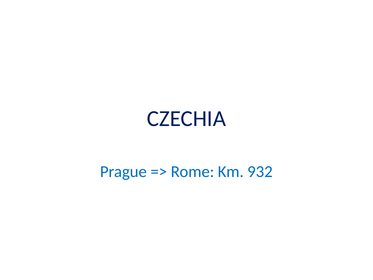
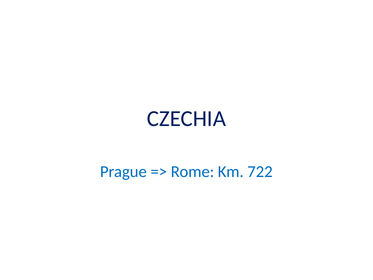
932: 932 -> 722
